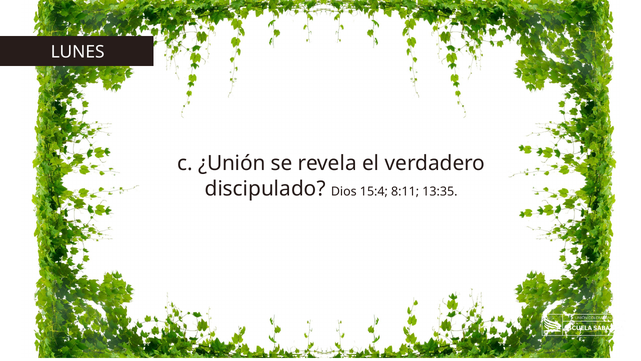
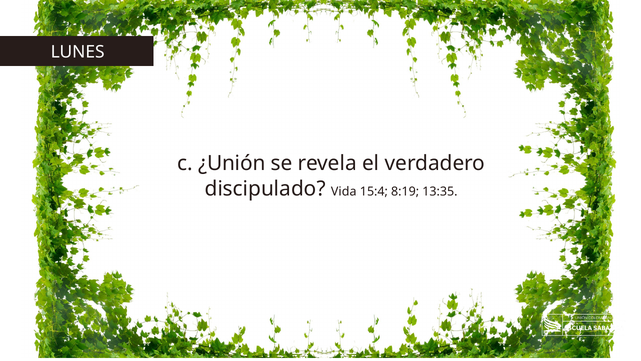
Dios: Dios -> Vida
8:11: 8:11 -> 8:19
